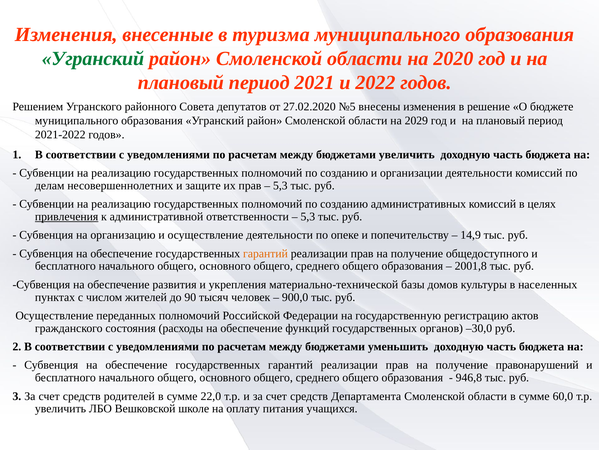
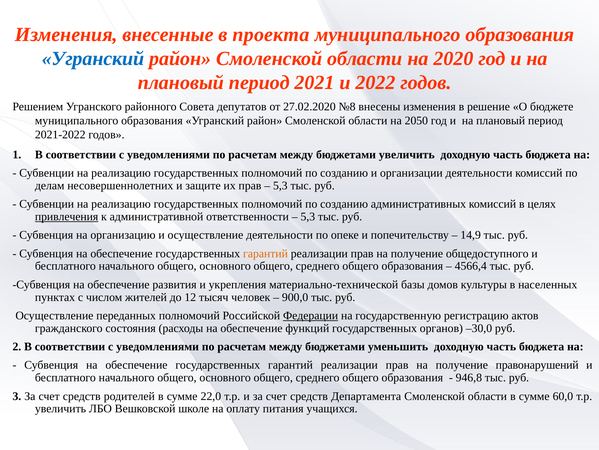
туризма: туризма -> проекта
Угранский at (93, 58) colour: green -> blue
№5: №5 -> №8
2029: 2029 -> 2050
2001,8: 2001,8 -> 4566,4
90: 90 -> 12
Федерации underline: none -> present
